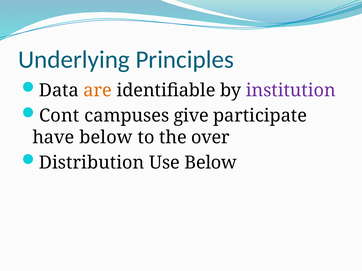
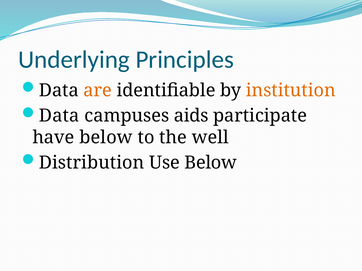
institution colour: purple -> orange
Cont at (59, 116): Cont -> Data
give: give -> aids
over: over -> well
